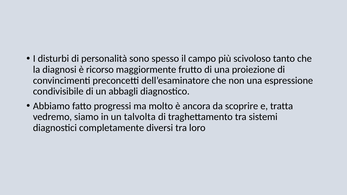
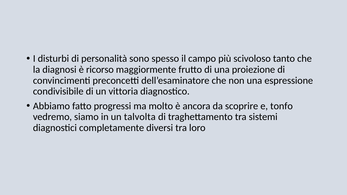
abbagli: abbagli -> vittoria
tratta: tratta -> tonfo
